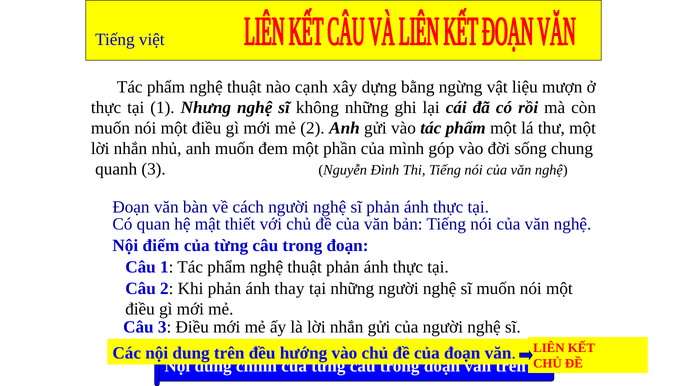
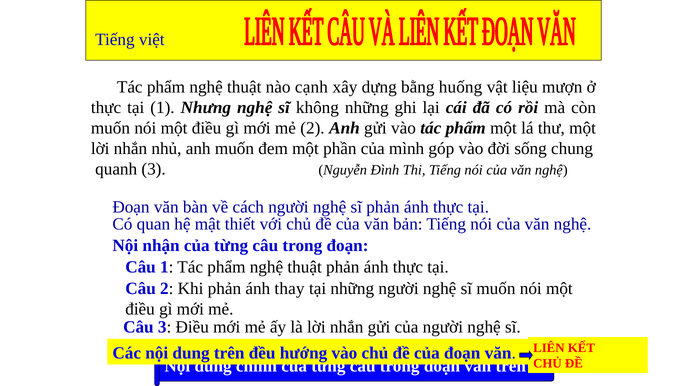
ngừng: ngừng -> huống
điểm: điểm -> nhận
